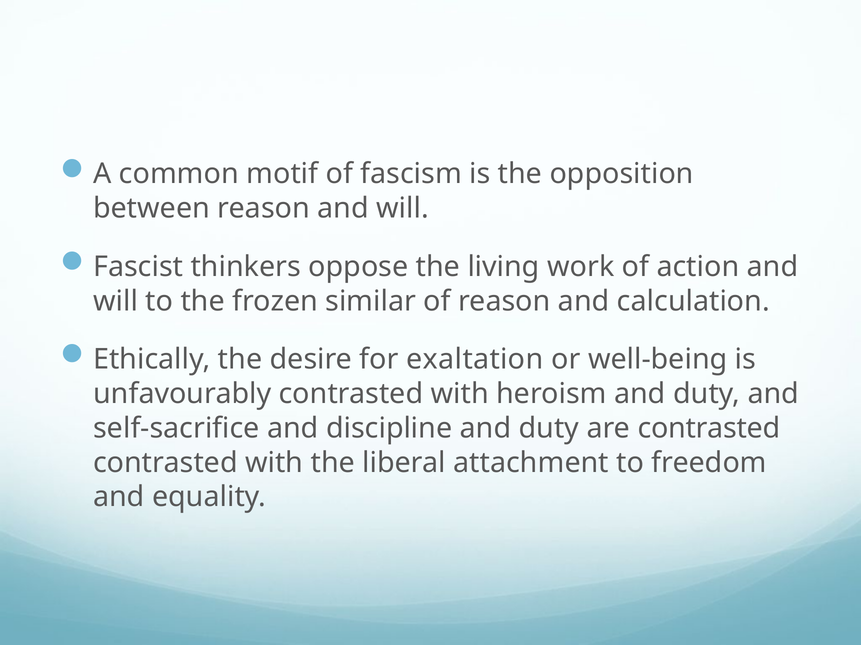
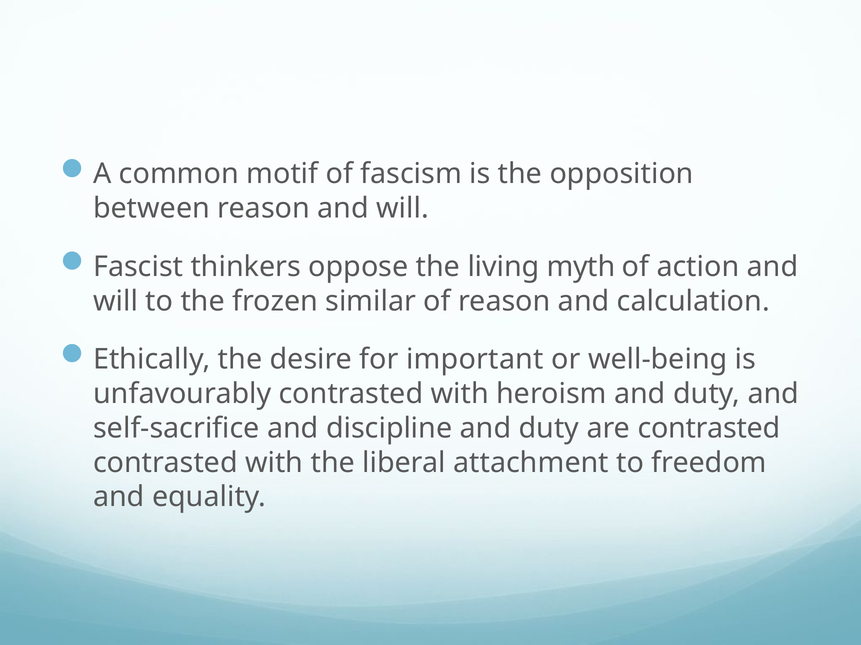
work: work -> myth
exaltation: exaltation -> important
